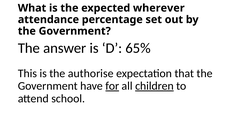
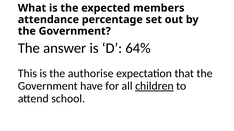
wherever: wherever -> members
65%: 65% -> 64%
for underline: present -> none
